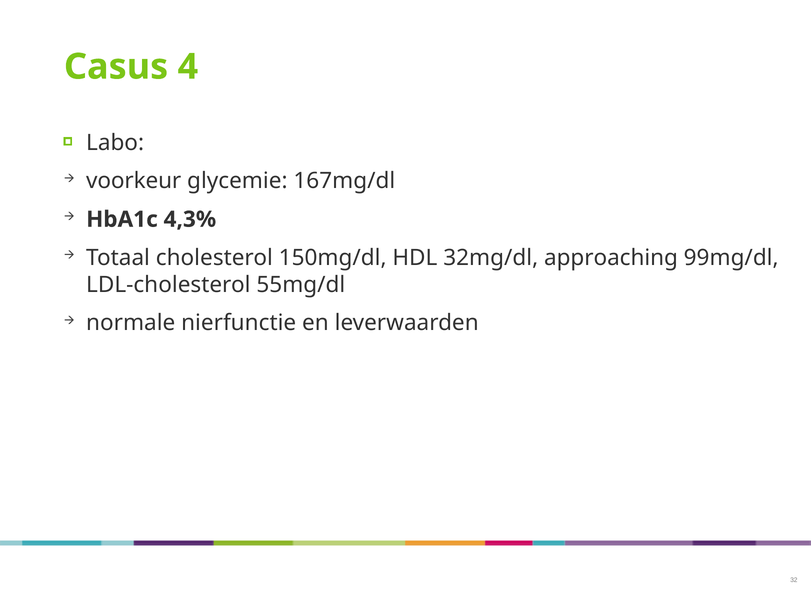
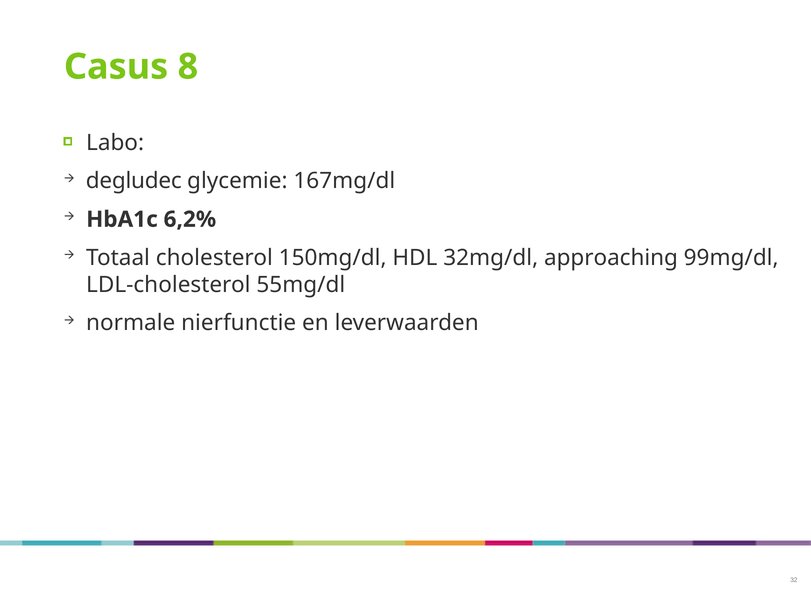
4: 4 -> 8
voorkeur: voorkeur -> degludec
4,3%: 4,3% -> 6,2%
